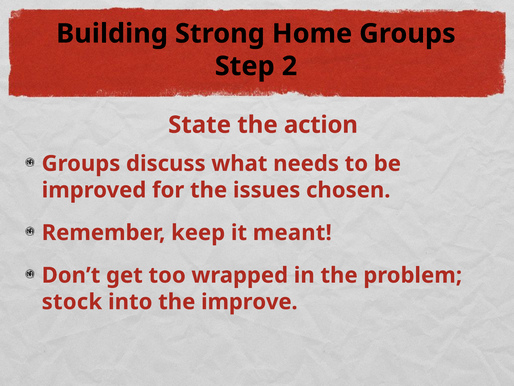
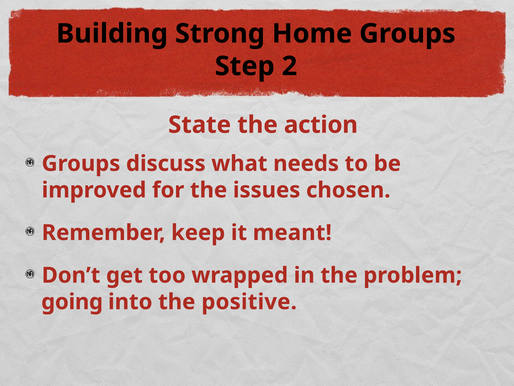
stock: stock -> going
improve: improve -> positive
